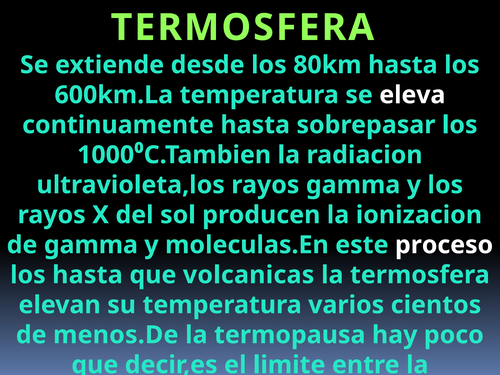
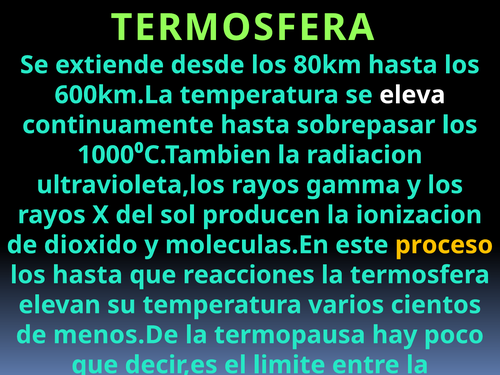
de gamma: gamma -> dioxido
proceso colour: white -> yellow
volcanicas: volcanicas -> reacciones
